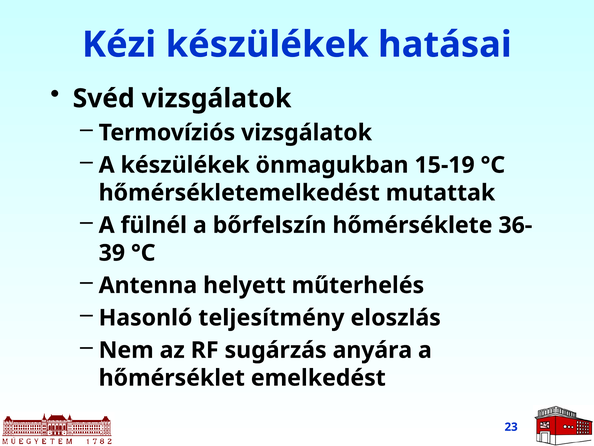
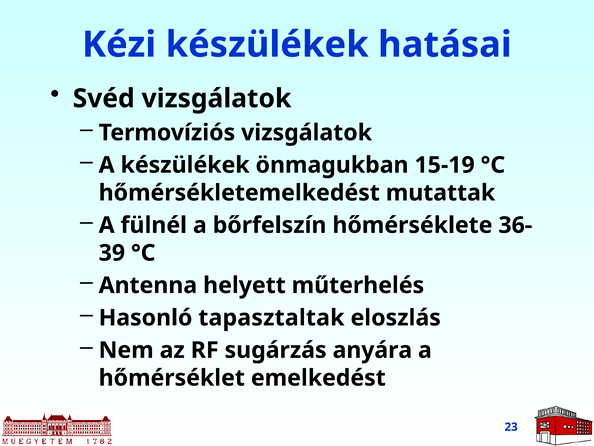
teljesítmény: teljesítmény -> tapasztaltak
